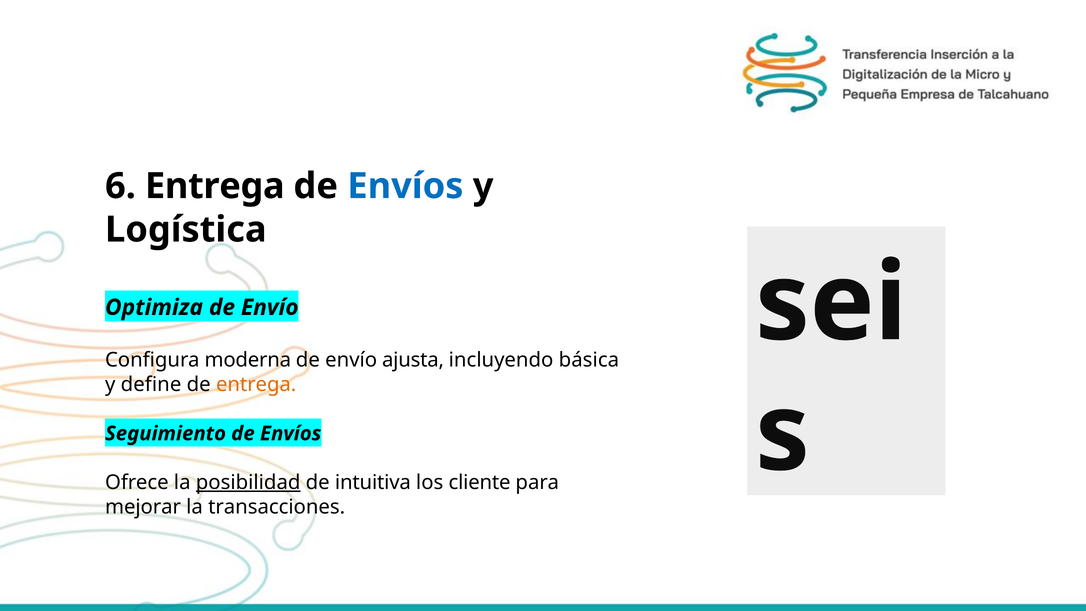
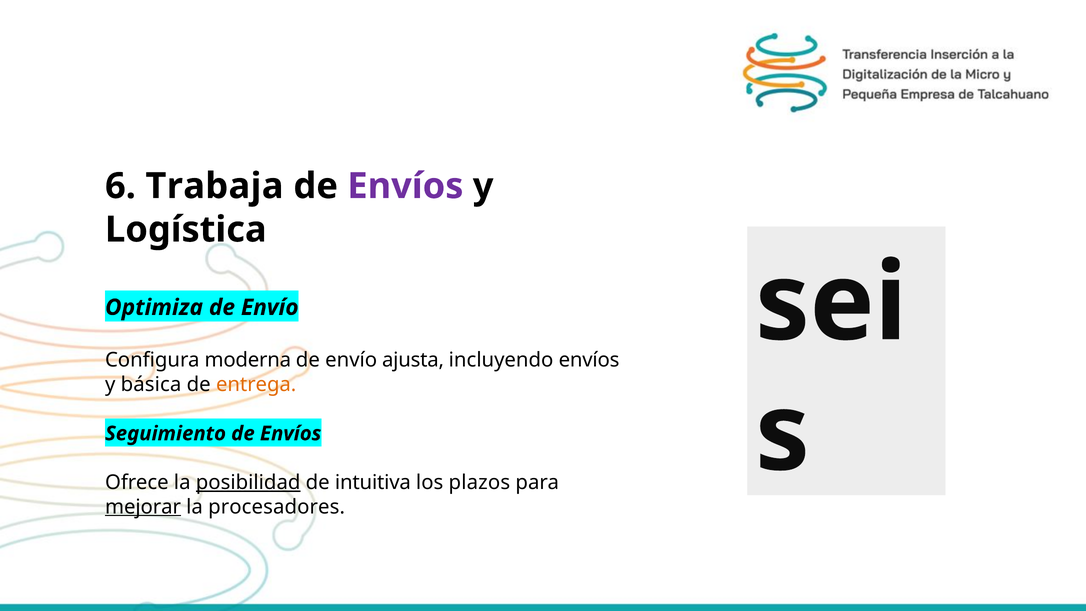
6 Entrega: Entrega -> Trabaja
Envíos at (405, 186) colour: blue -> purple
incluyendo básica: básica -> envíos
define: define -> básica
cliente: cliente -> plazos
mejorar underline: none -> present
transacciones: transacciones -> procesadores
